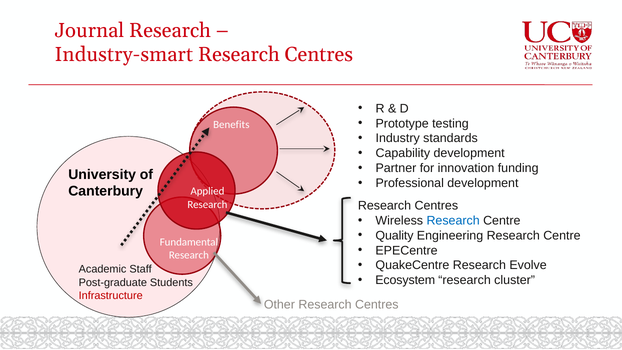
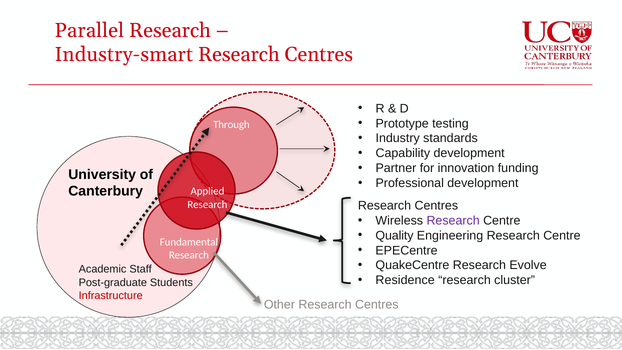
Journal: Journal -> Parallel
Benefits: Benefits -> Through
Research at (453, 220) colour: blue -> purple
Ecosystem: Ecosystem -> Residence
